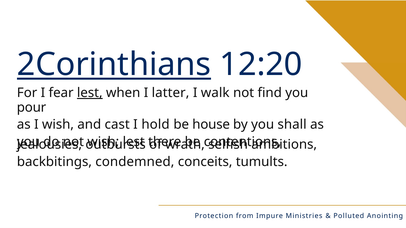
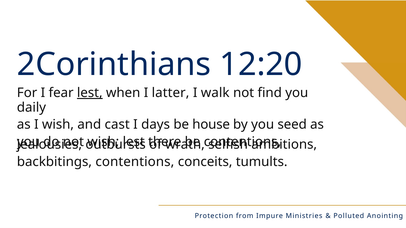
2Corinthians underline: present -> none
pour: pour -> daily
hold: hold -> days
shall: shall -> seed
backbitings condemned: condemned -> contentions
